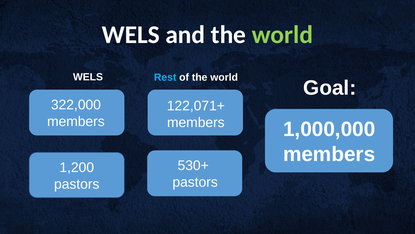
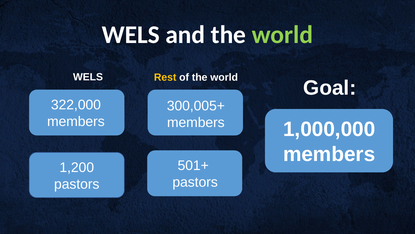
Rest colour: light blue -> yellow
122,071+: 122,071+ -> 300,005+
530+: 530+ -> 501+
